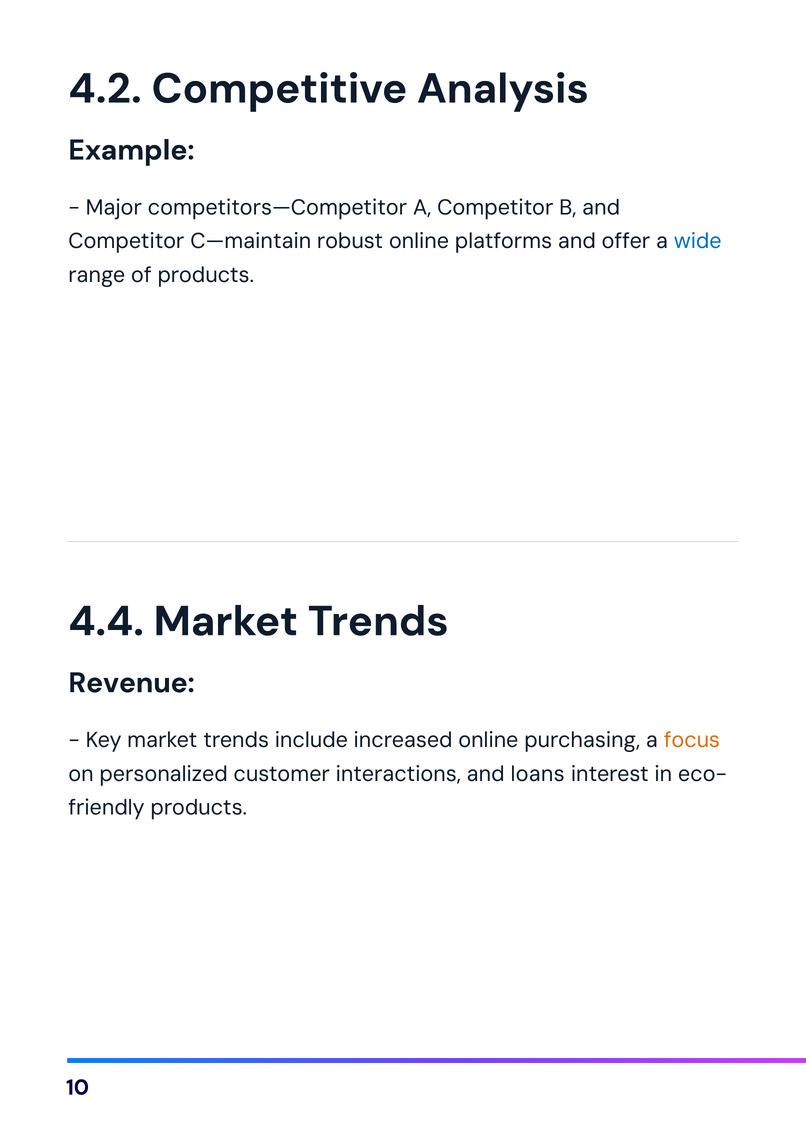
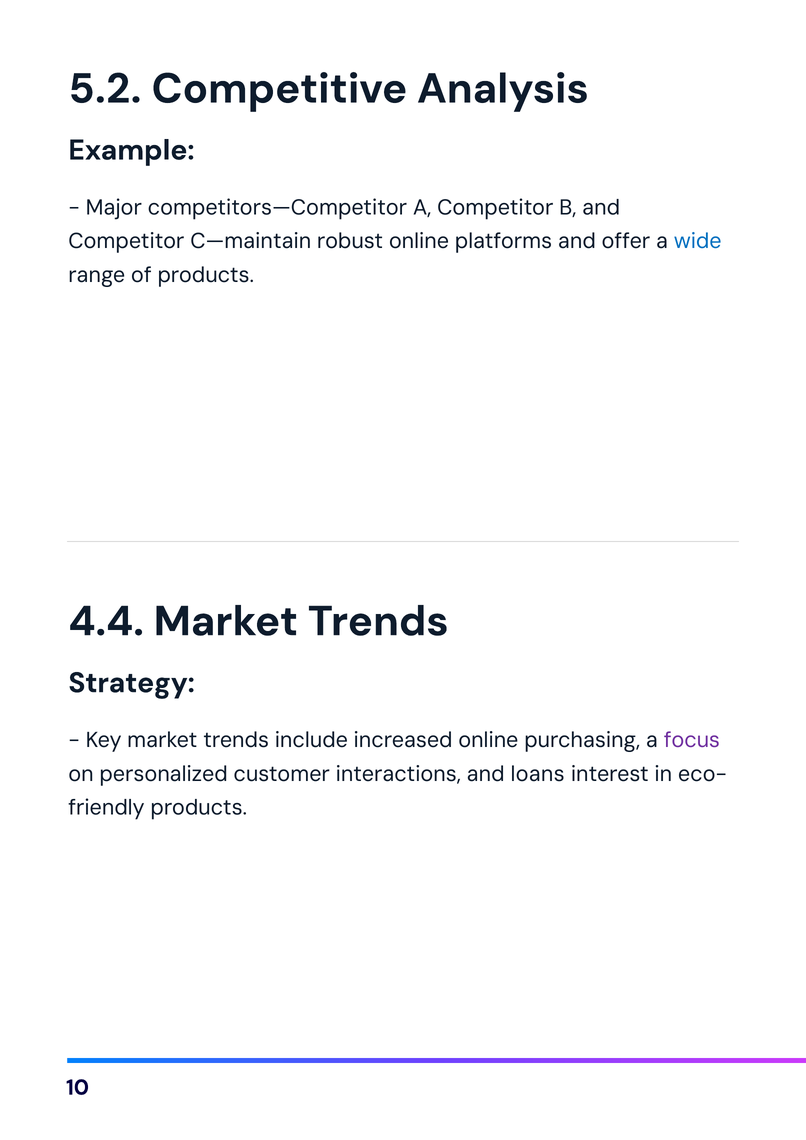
4.2: 4.2 -> 5.2
Revenue: Revenue -> Strategy
focus colour: orange -> purple
